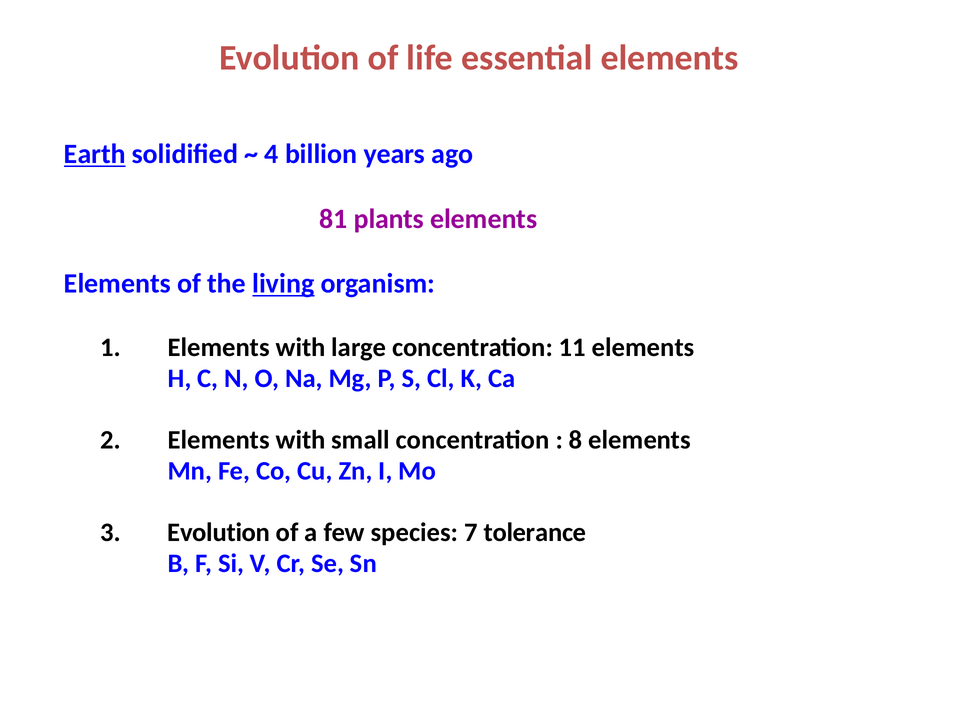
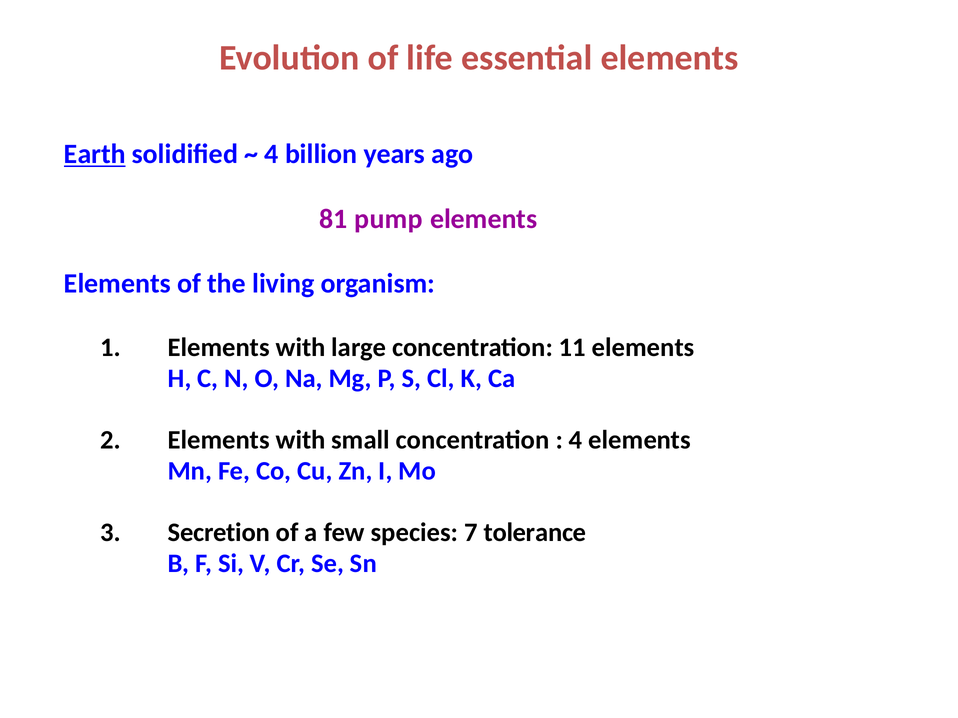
plants: plants -> pump
living underline: present -> none
8 at (576, 440): 8 -> 4
Evolution at (219, 533): Evolution -> Secretion
